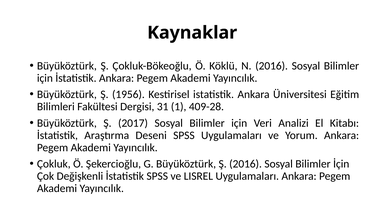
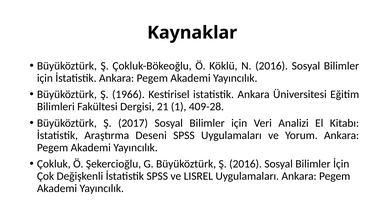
1956: 1956 -> 1966
31: 31 -> 21
